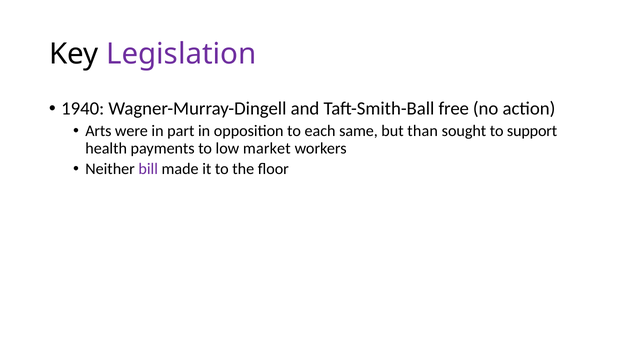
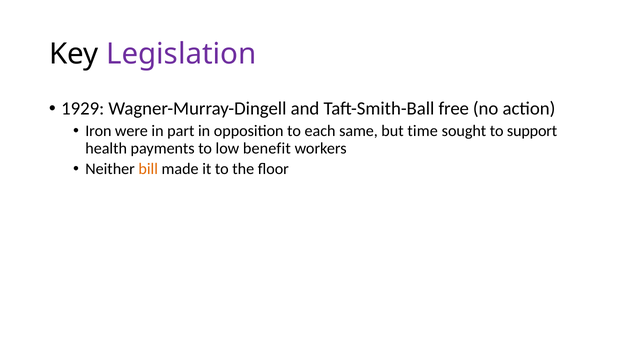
1940: 1940 -> 1929
Arts: Arts -> Iron
than: than -> time
market: market -> benefit
bill colour: purple -> orange
